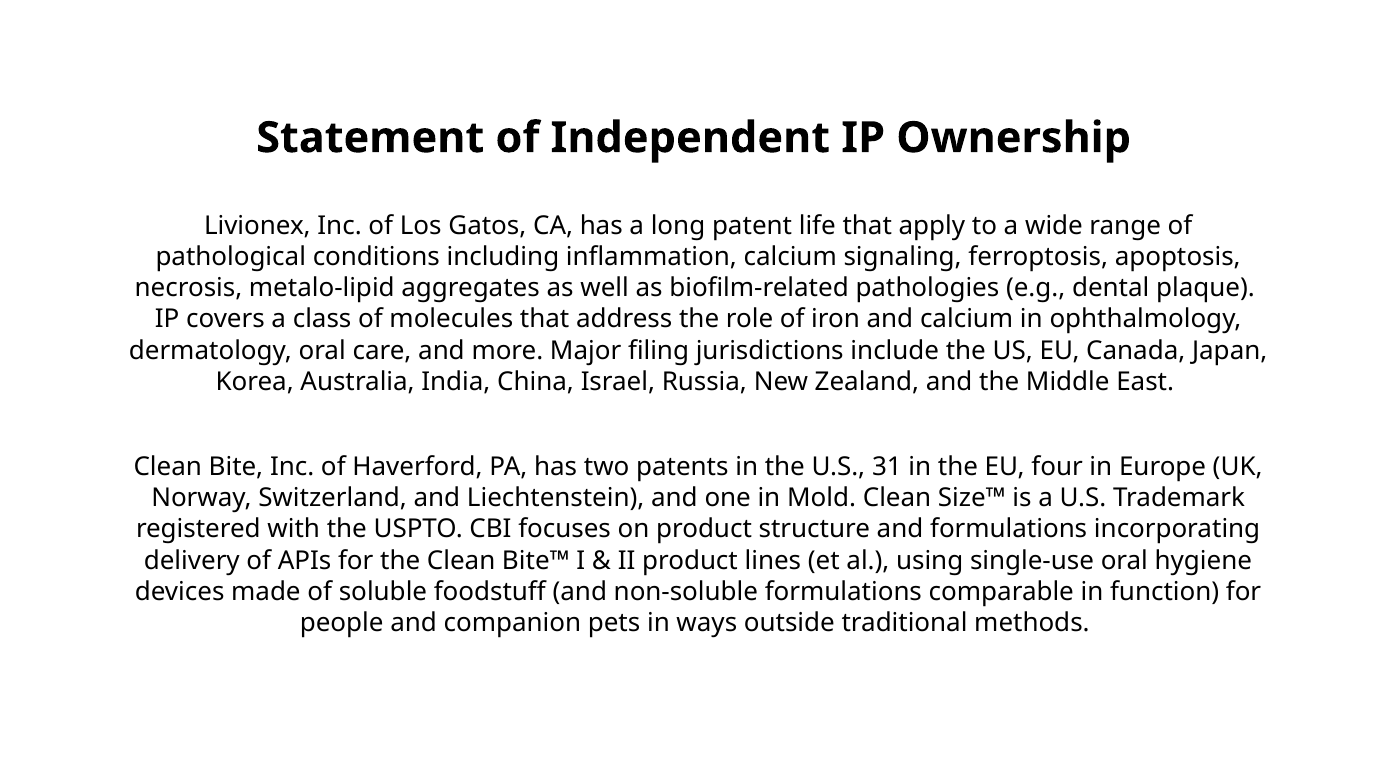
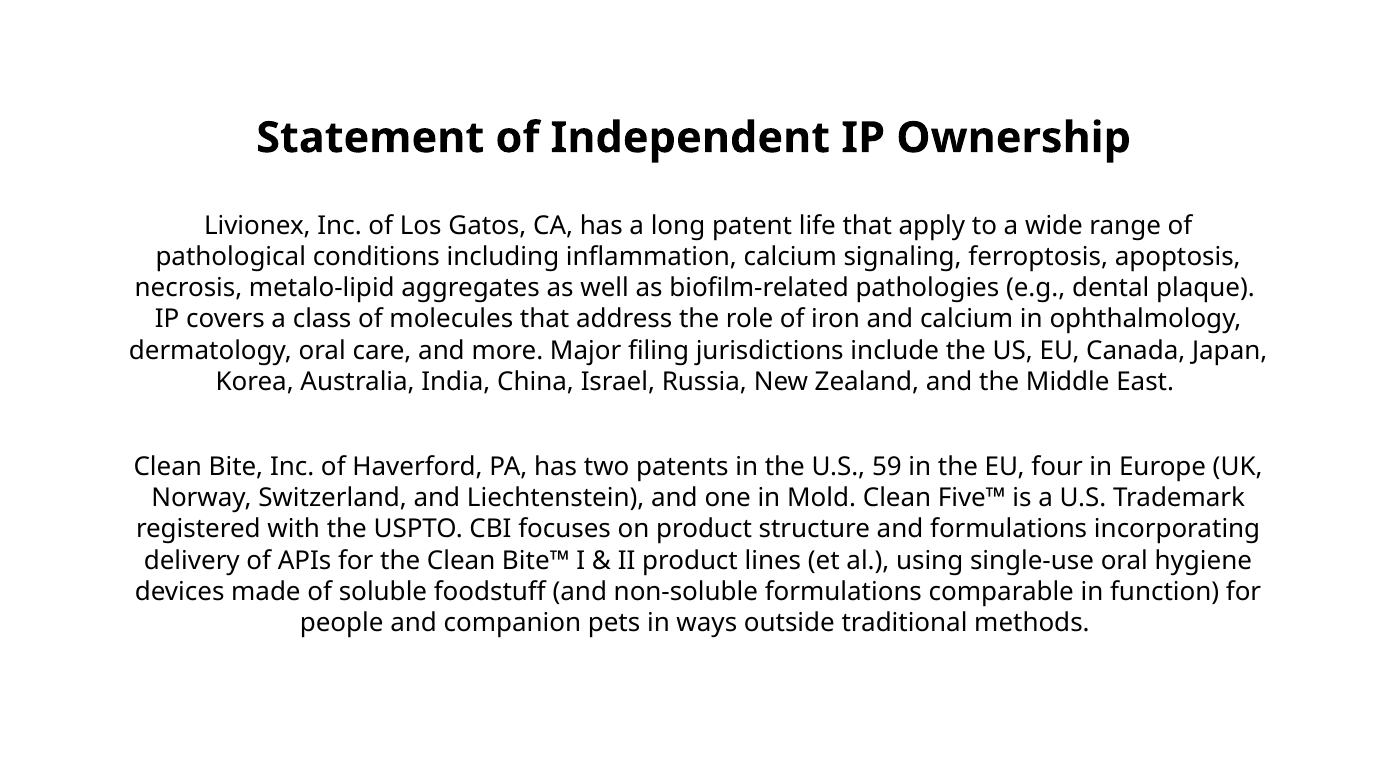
31: 31 -> 59
Size™: Size™ -> Five™
